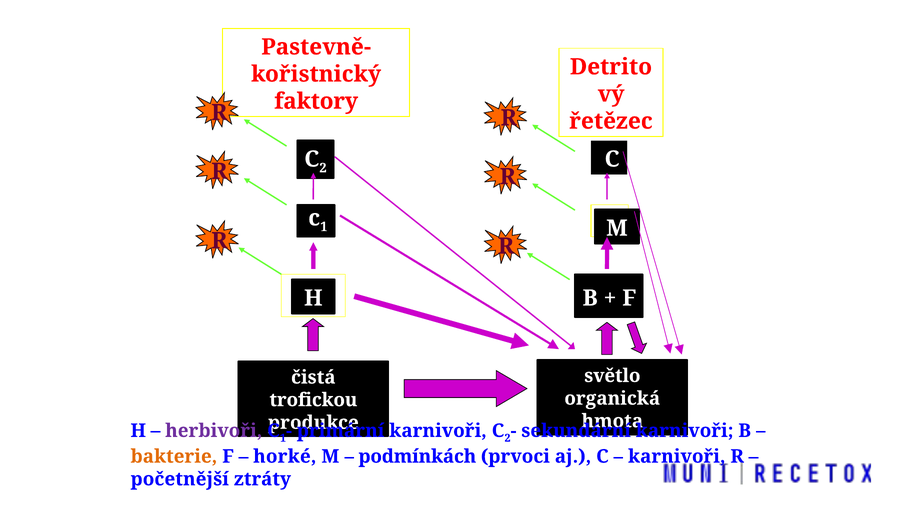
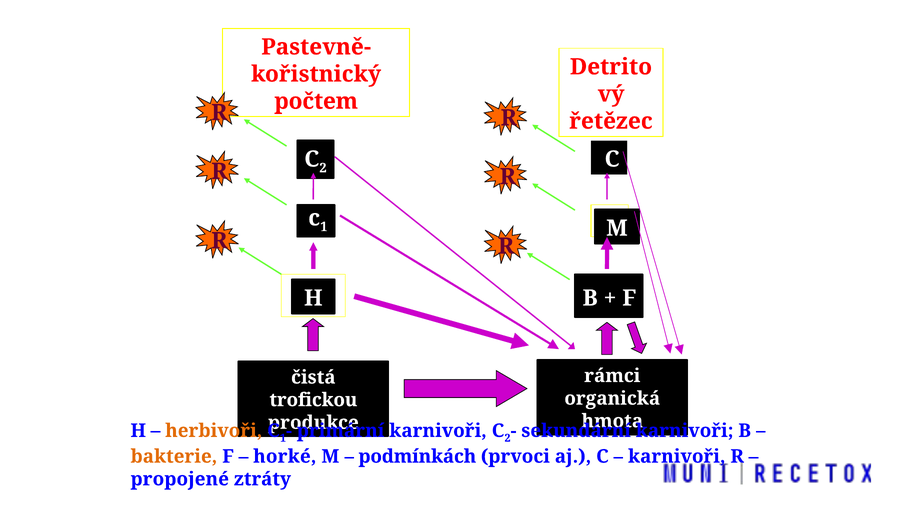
faktory: faktory -> počtem
světlo: světlo -> rámci
herbivoři colour: purple -> orange
početnější: početnější -> propojené
